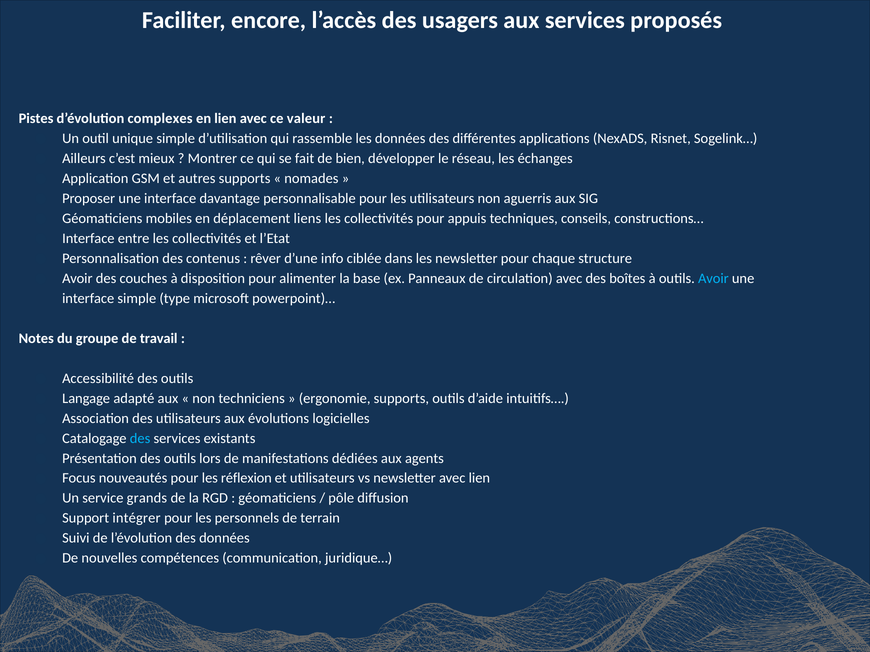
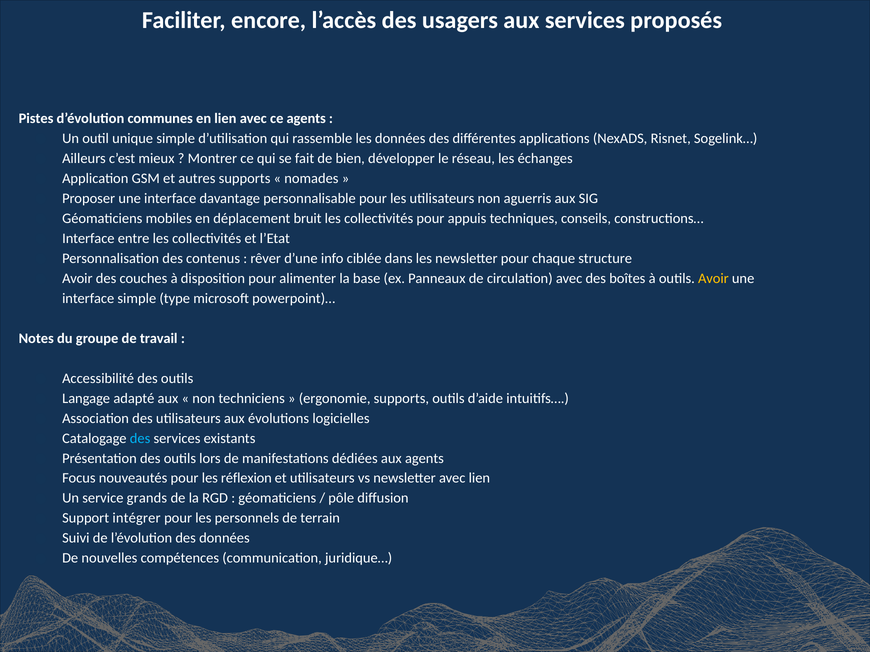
complexes: complexes -> communes
ce valeur: valeur -> agents
liens: liens -> bruit
Avoir at (713, 279) colour: light blue -> yellow
